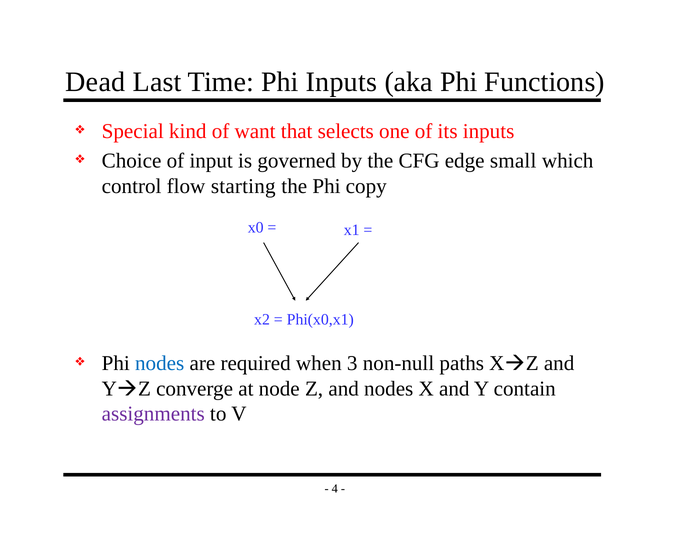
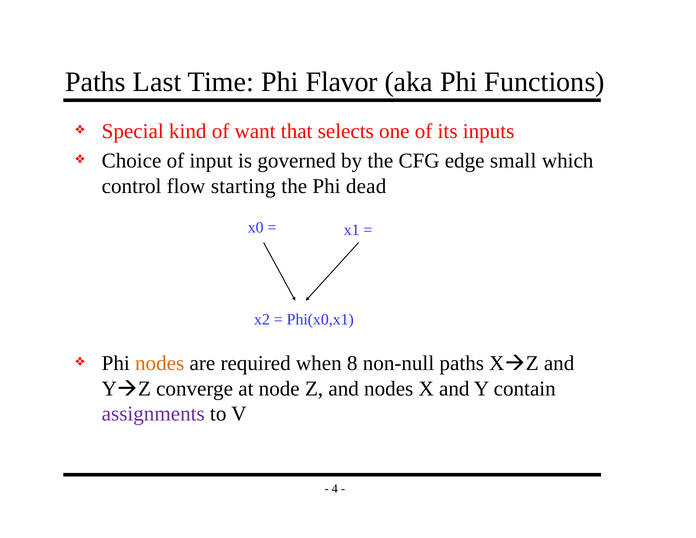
Dead at (95, 82): Dead -> Paths
Phi Inputs: Inputs -> Flavor
copy: copy -> dead
nodes at (160, 363) colour: blue -> orange
3: 3 -> 8
